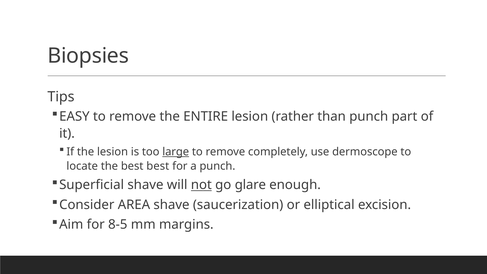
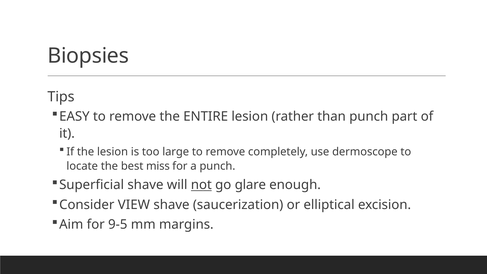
large underline: present -> none
best best: best -> miss
AREA: AREA -> VIEW
8-5: 8-5 -> 9-5
